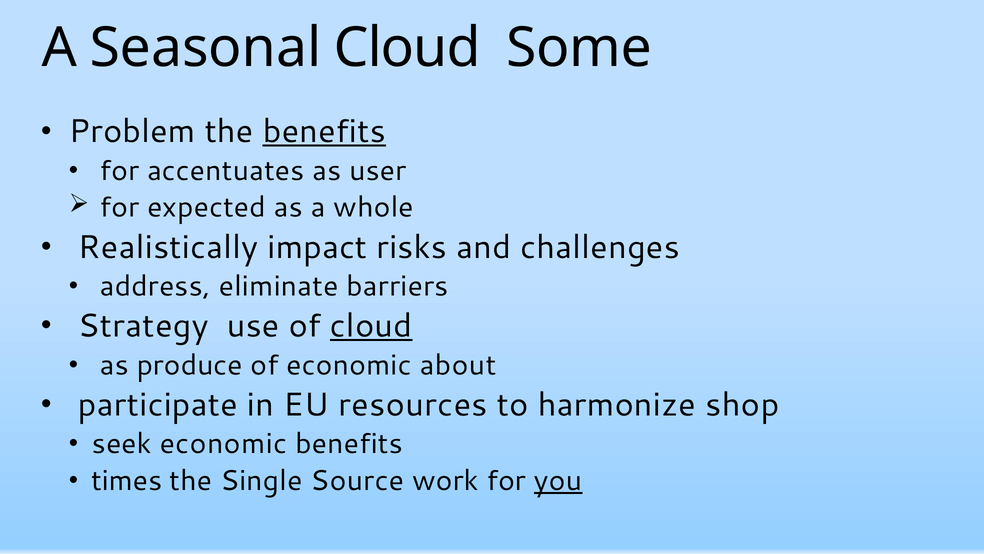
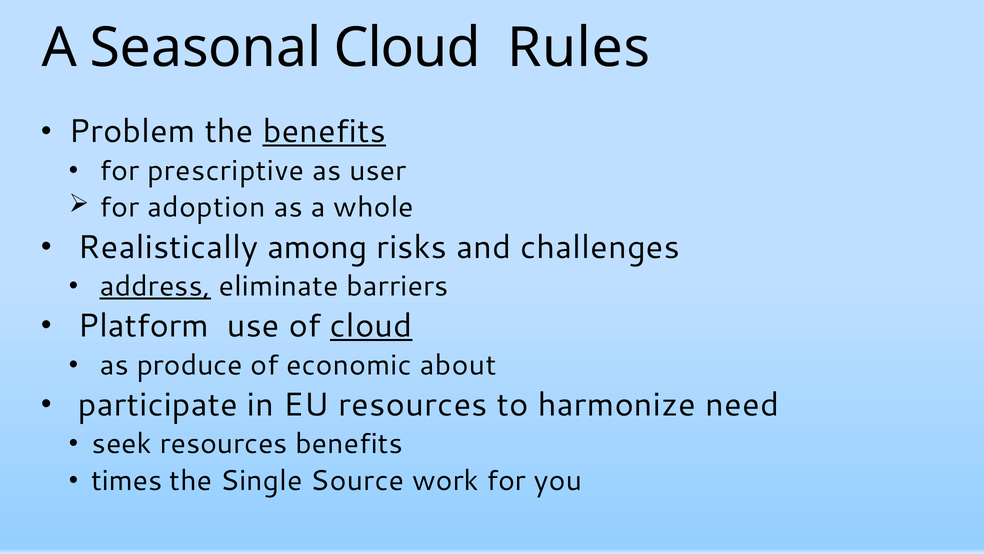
Some: Some -> Rules
accentuates: accentuates -> prescriptive
expected: expected -> adoption
impact: impact -> among
address underline: none -> present
Strategy: Strategy -> Platform
shop: shop -> need
seek economic: economic -> resources
you underline: present -> none
